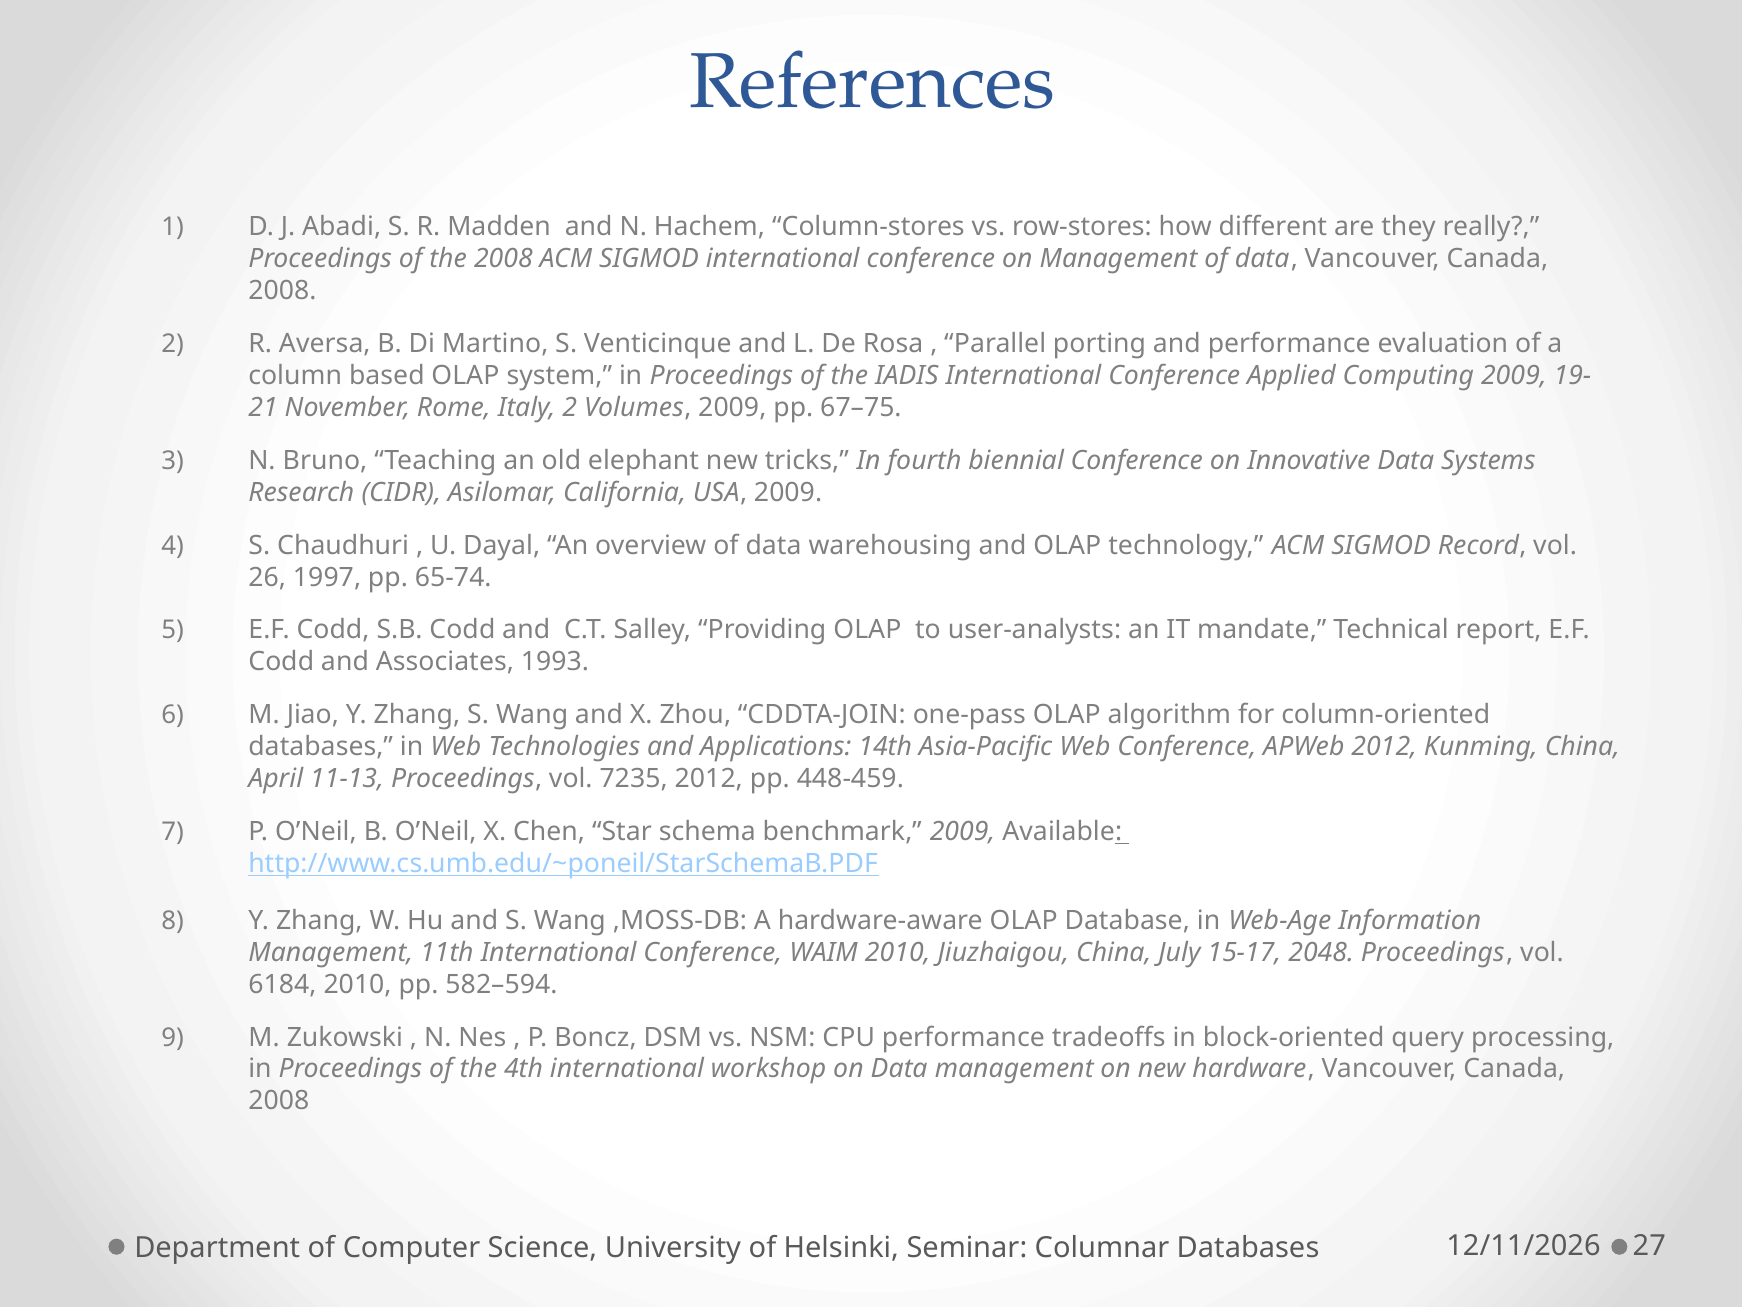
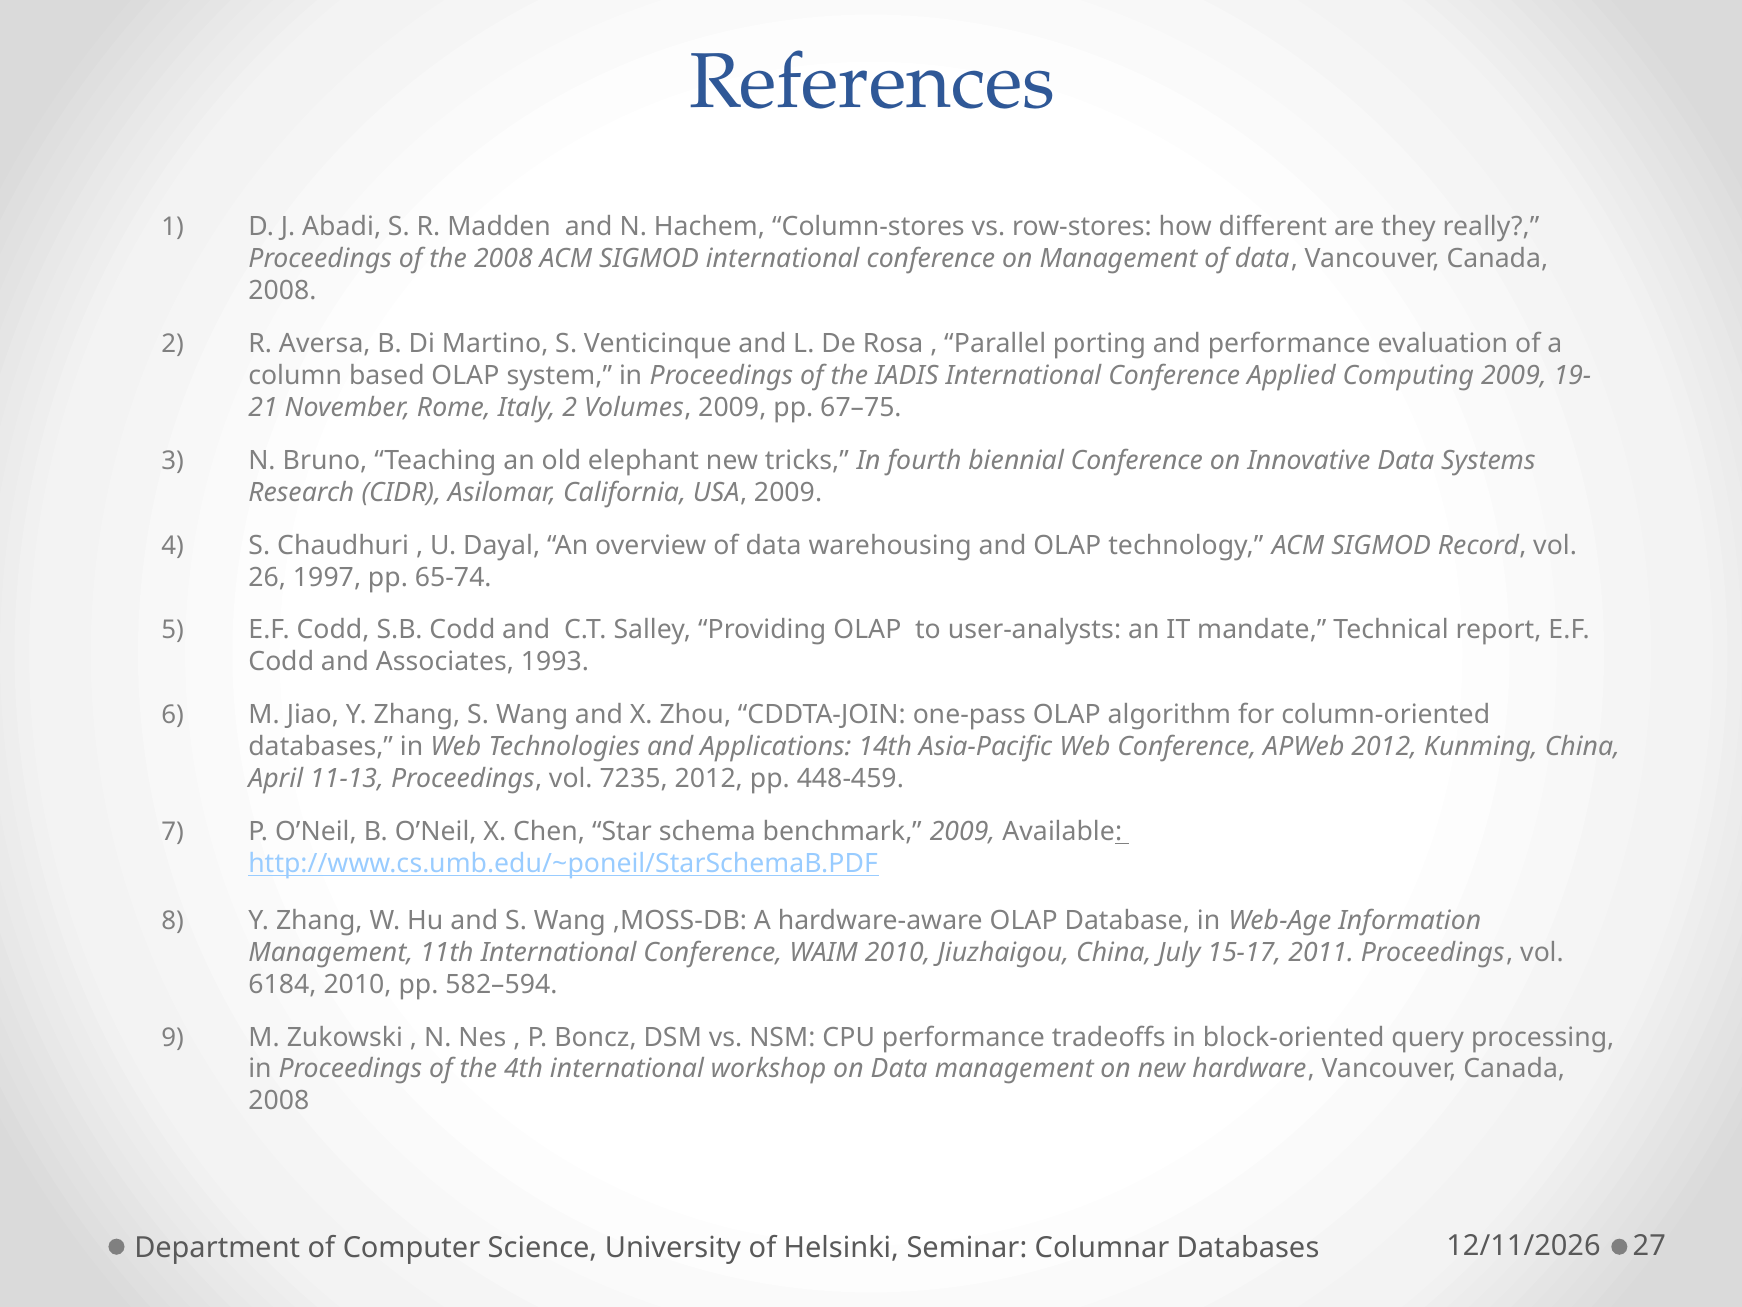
2048: 2048 -> 2011
